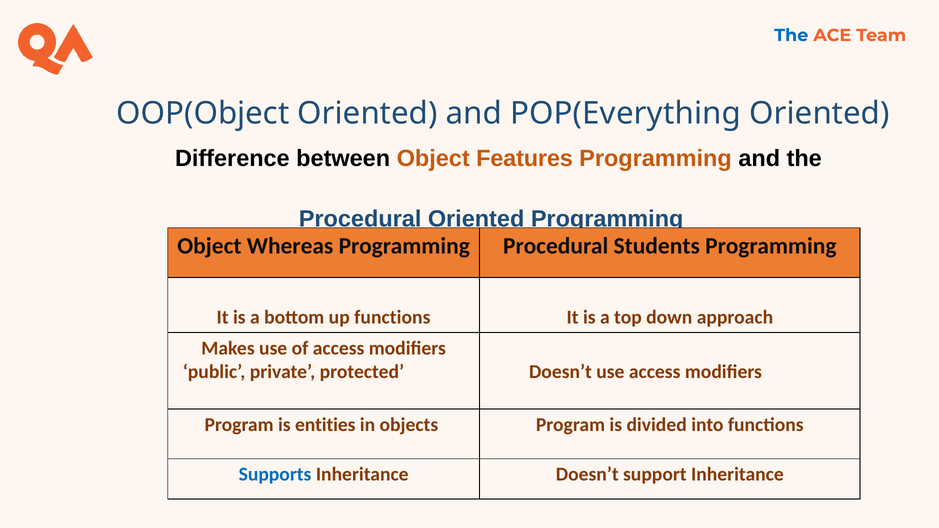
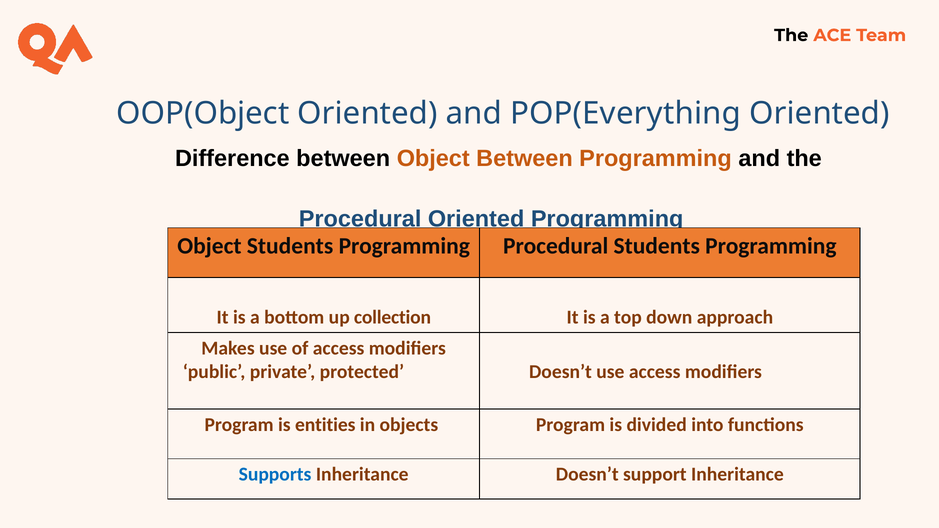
The at (791, 35) colour: blue -> black
Object Features: Features -> Between
Object Whereas: Whereas -> Students
up functions: functions -> collection
